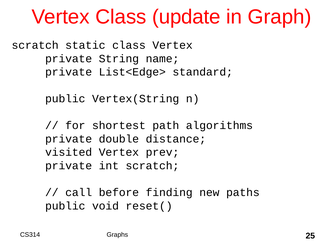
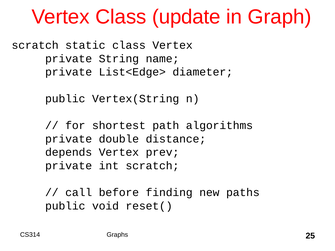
standard: standard -> diameter
visited: visited -> depends
